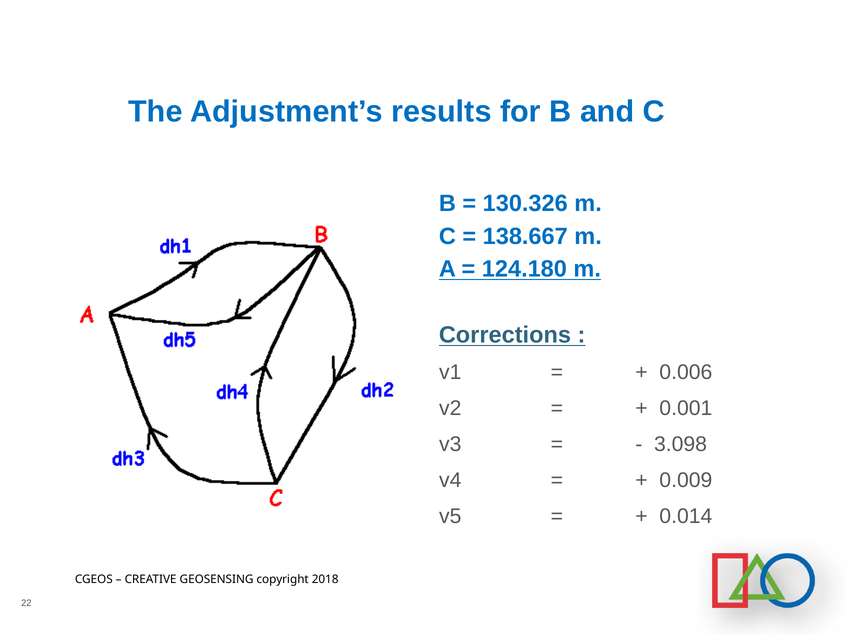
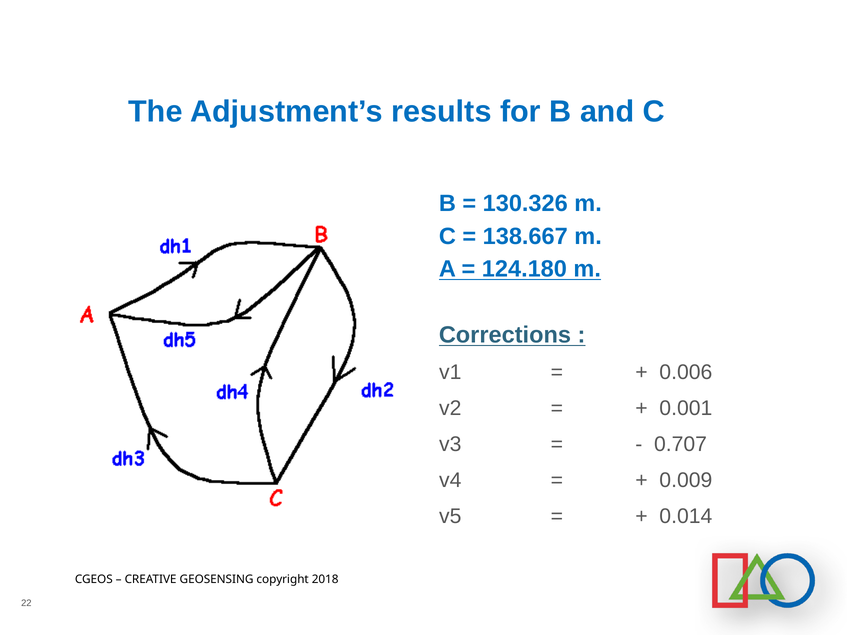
3.098: 3.098 -> 0.707
